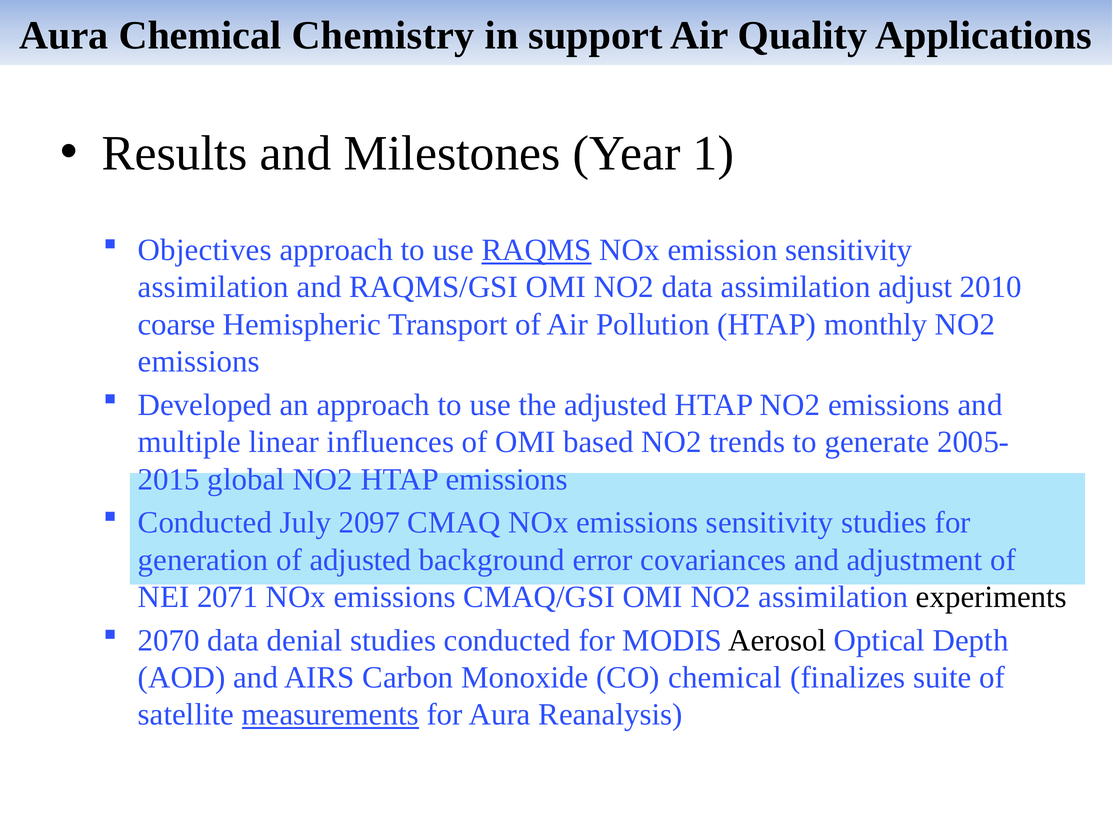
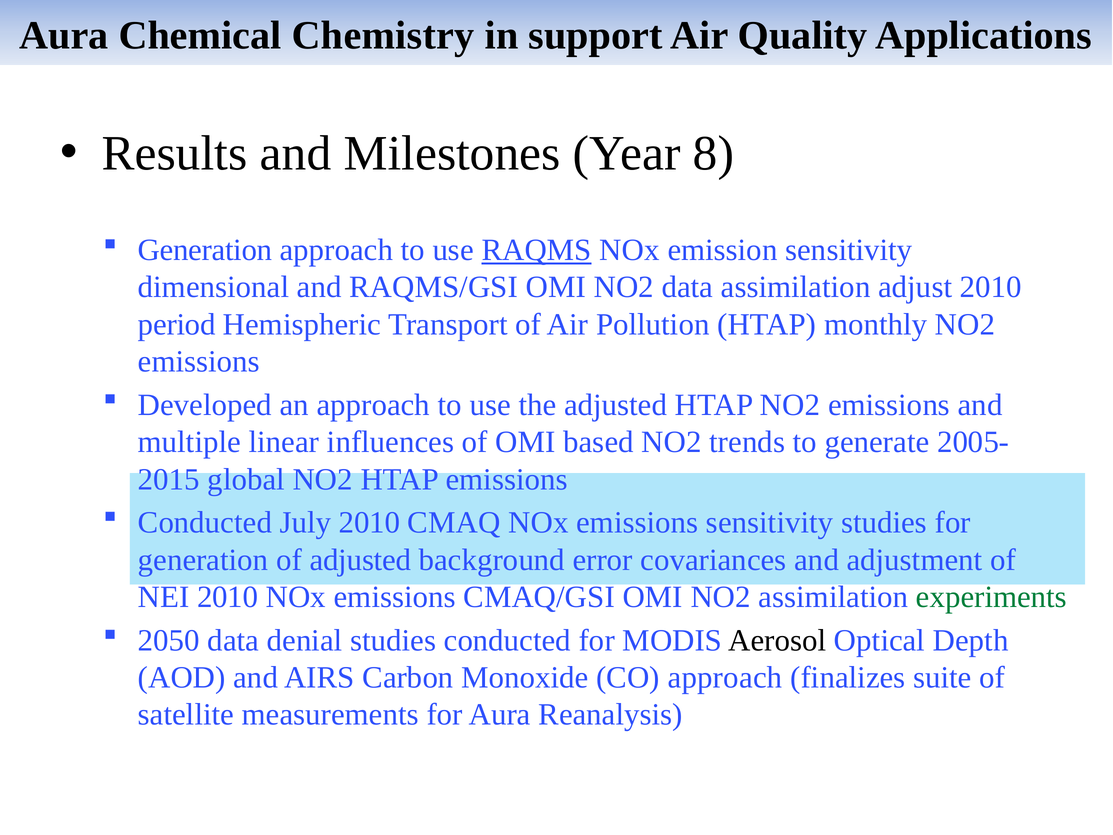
1: 1 -> 8
Objectives at (205, 250): Objectives -> Generation
assimilation at (213, 287): assimilation -> dimensional
coarse: coarse -> period
July 2097: 2097 -> 2010
NEI 2071: 2071 -> 2010
experiments colour: black -> green
2070: 2070 -> 2050
CO chemical: chemical -> approach
measurements underline: present -> none
